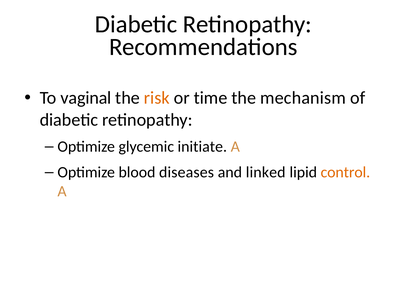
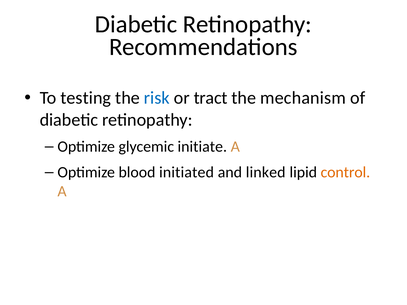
vaginal: vaginal -> testing
risk colour: orange -> blue
time: time -> tract
diseases: diseases -> initiated
